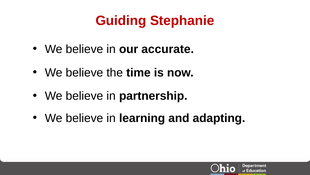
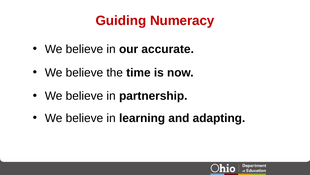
Stephanie: Stephanie -> Numeracy
